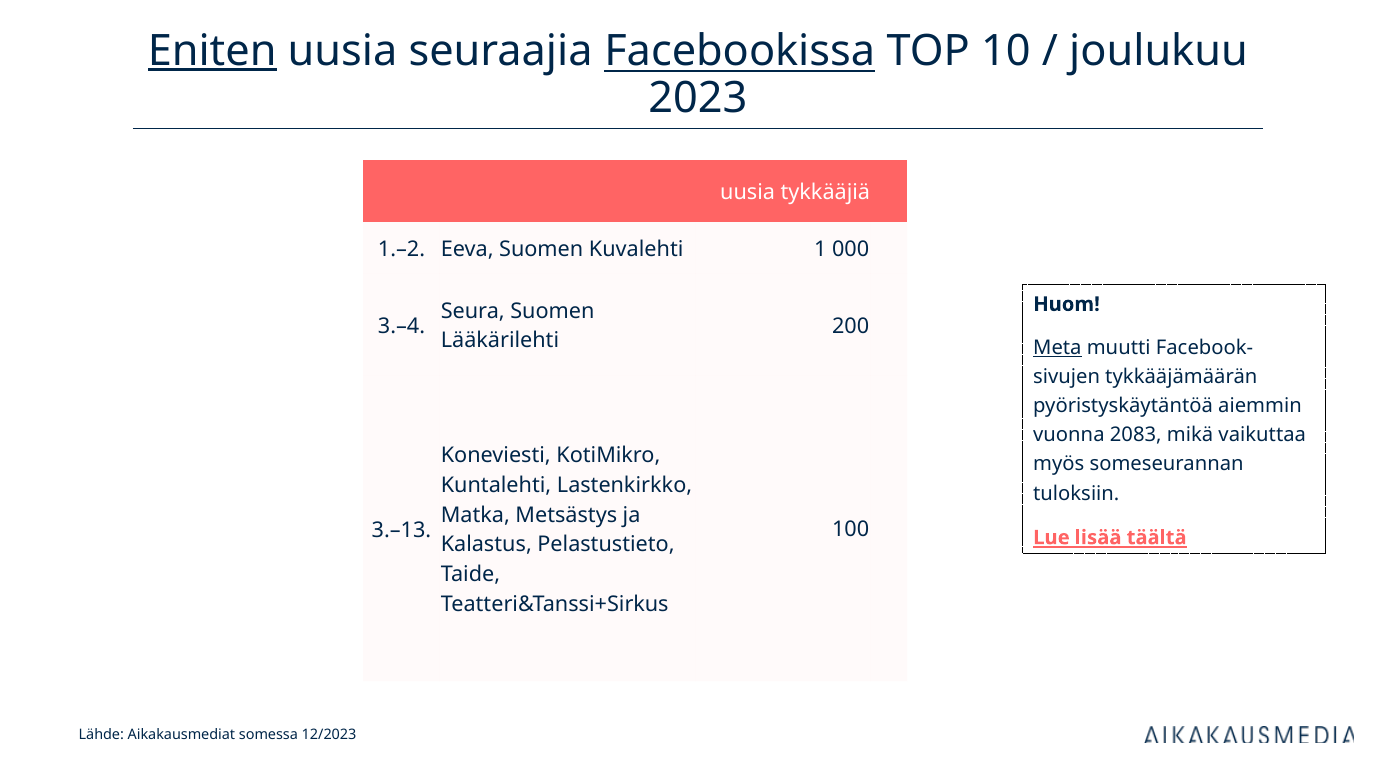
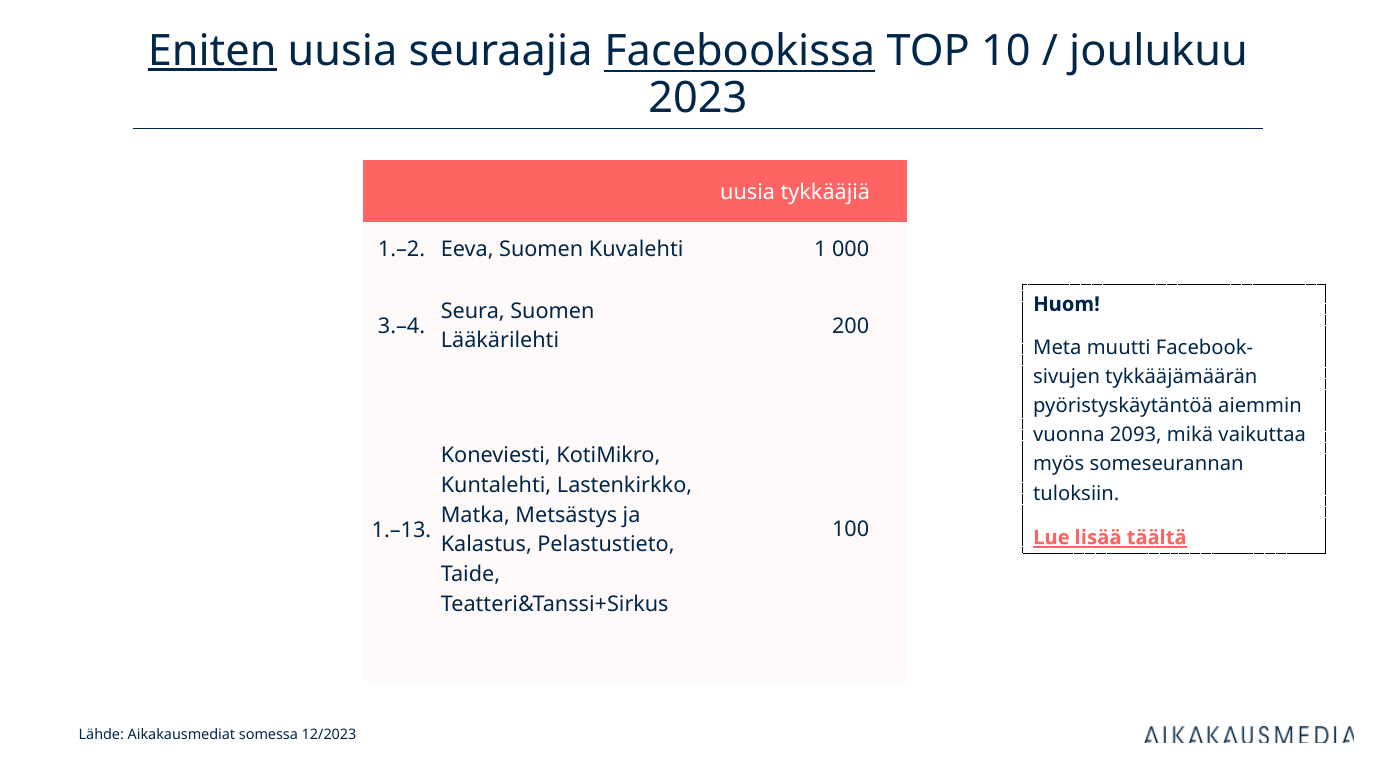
Meta underline: present -> none
2083: 2083 -> 2093
3.–13: 3.–13 -> 1.–13
